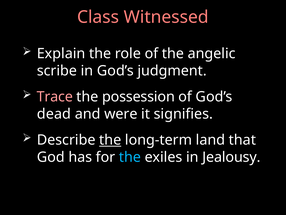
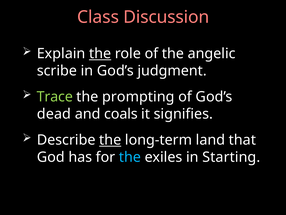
Witnessed: Witnessed -> Discussion
the at (100, 54) underline: none -> present
Trace colour: pink -> light green
possession: possession -> prompting
were: were -> coals
Jealousy: Jealousy -> Starting
